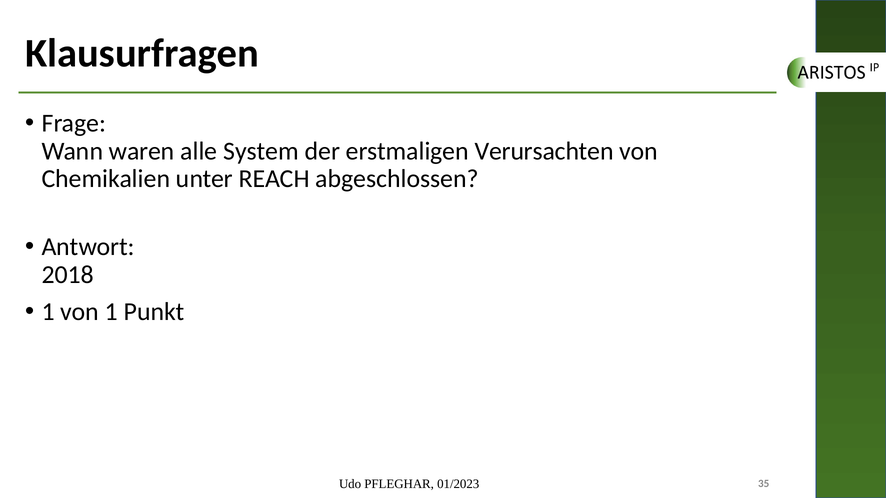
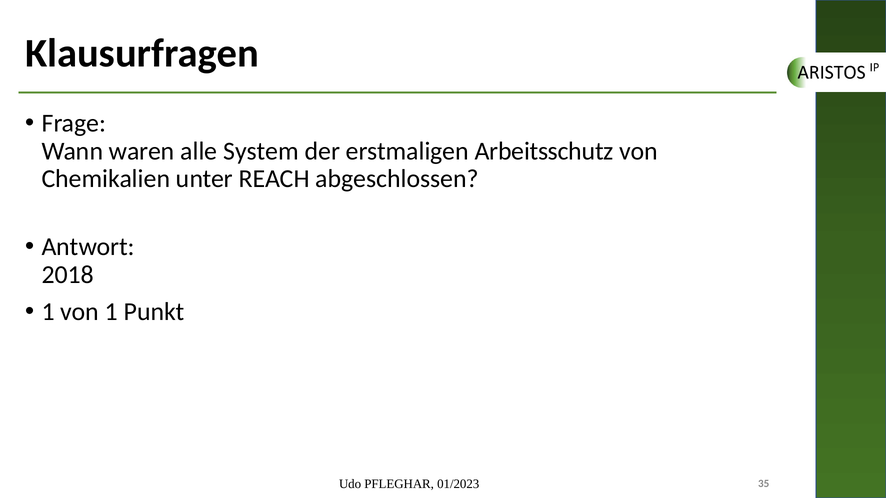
Verursachten: Verursachten -> Arbeitsschutz
